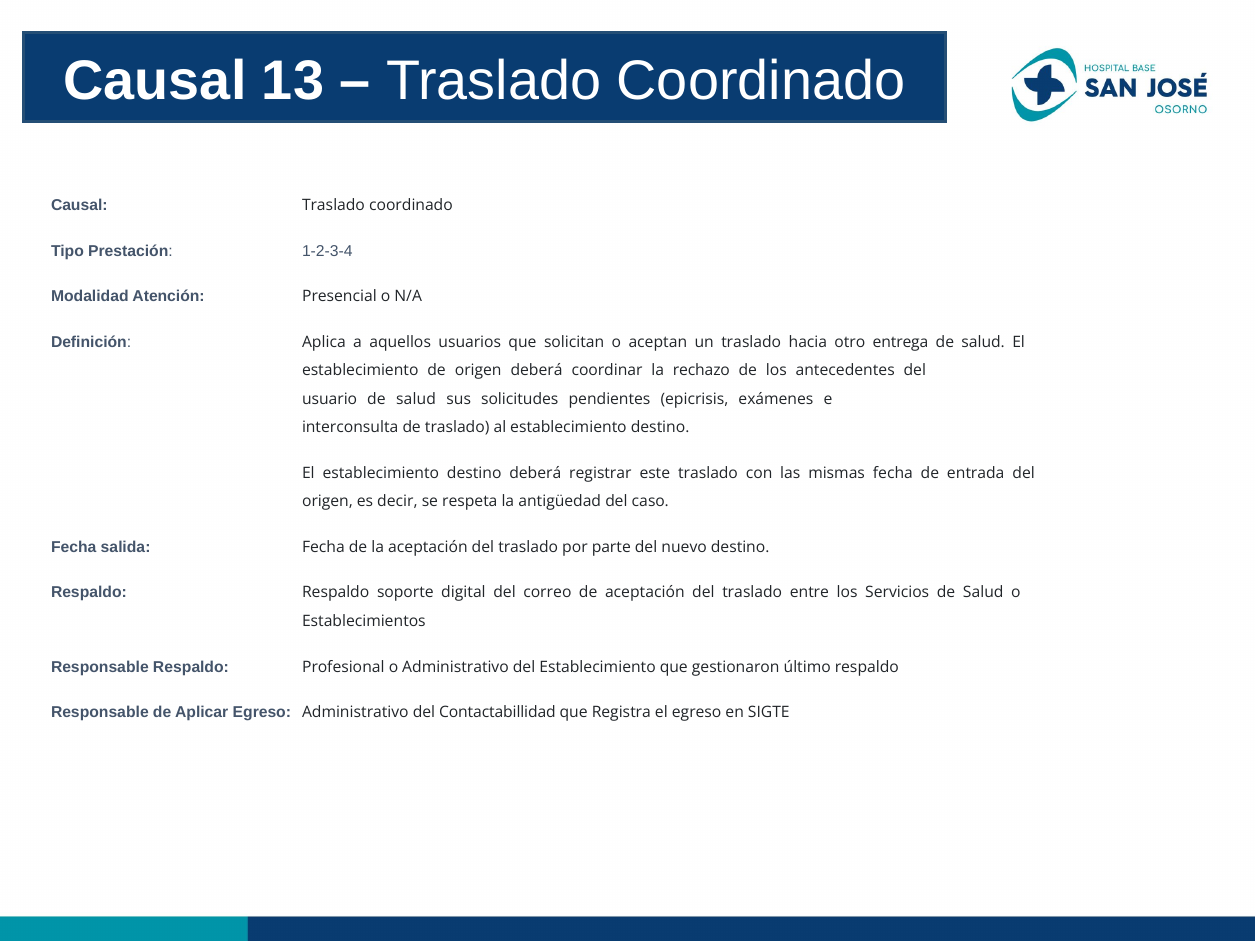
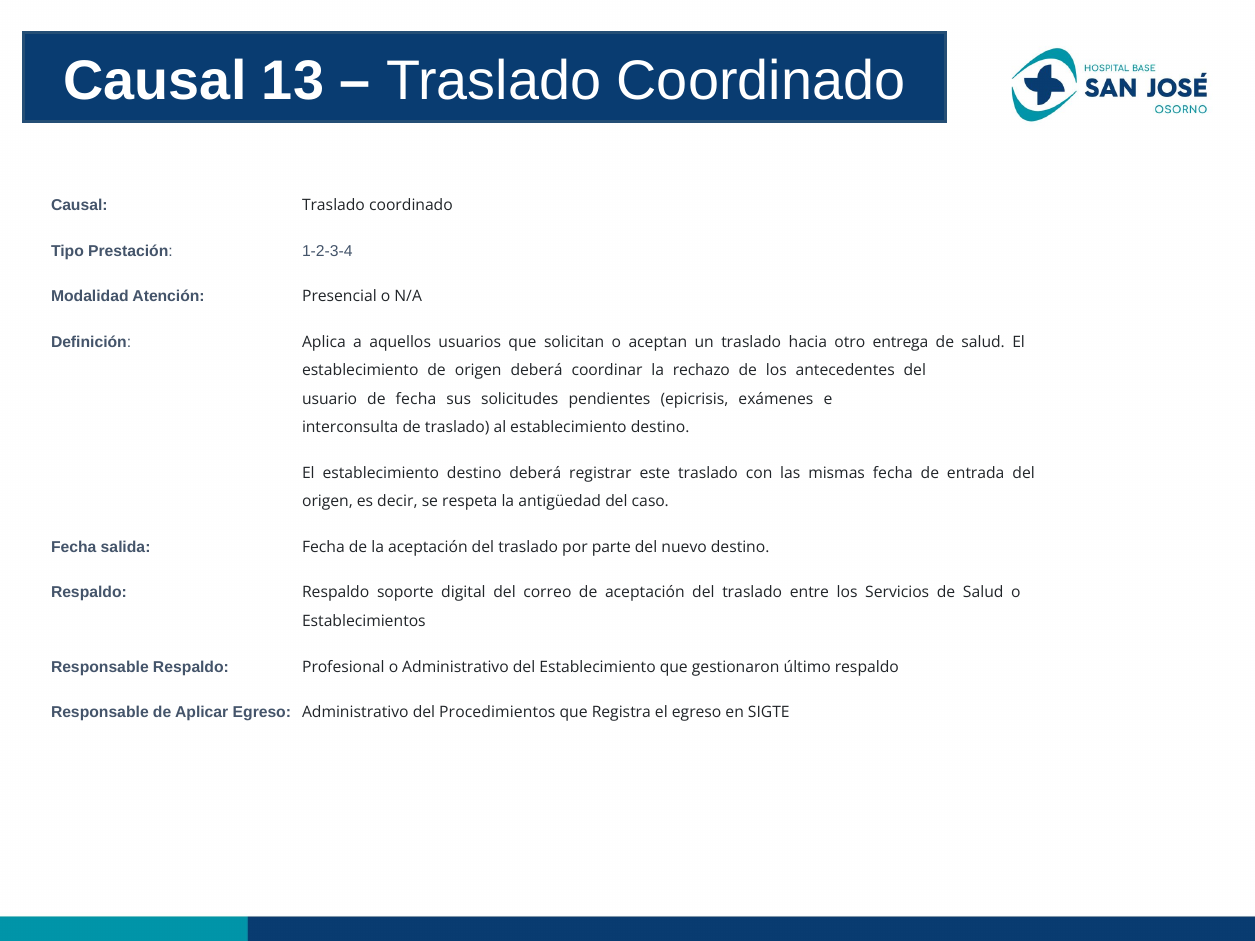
usuario de salud: salud -> fecha
Contactabillidad: Contactabillidad -> Procedimientos
